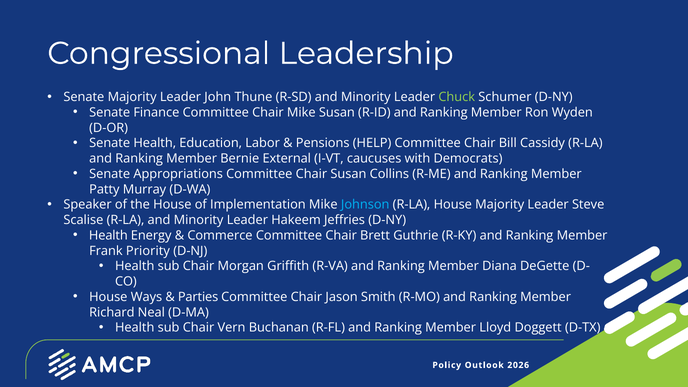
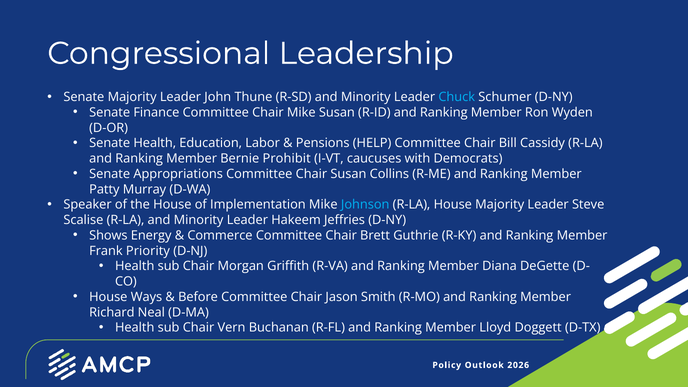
Chuck colour: light green -> light blue
External: External -> Prohibit
Health at (108, 235): Health -> Shows
Parties: Parties -> Before
